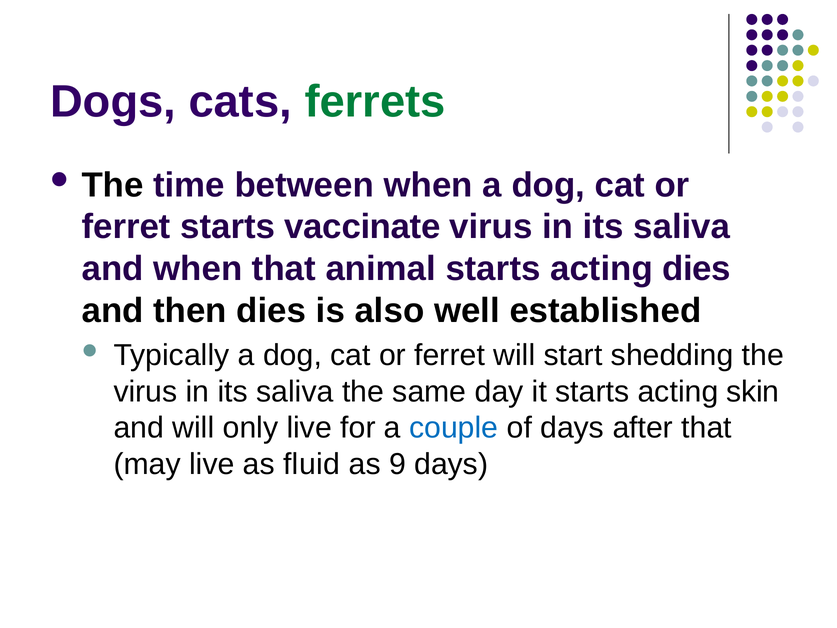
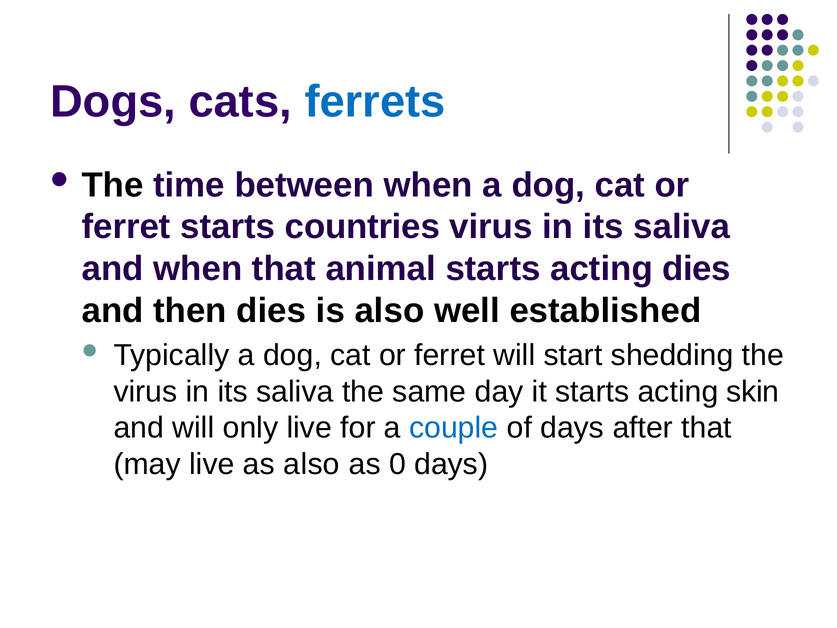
ferrets colour: green -> blue
vaccinate: vaccinate -> countries
as fluid: fluid -> also
9: 9 -> 0
